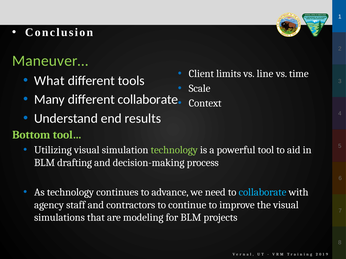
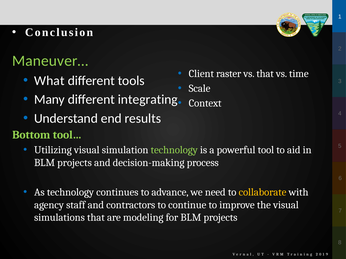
limits: limits -> raster
vs line: line -> that
different collaborate: collaborate -> integrating
drafting at (75, 163): drafting -> projects
collaborate at (263, 193) colour: light blue -> yellow
